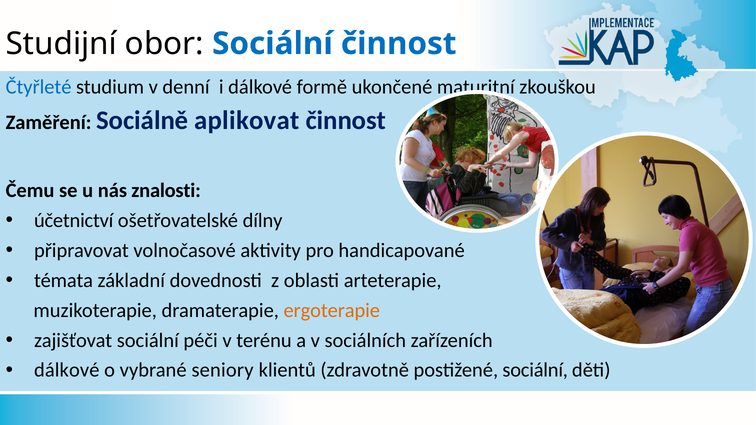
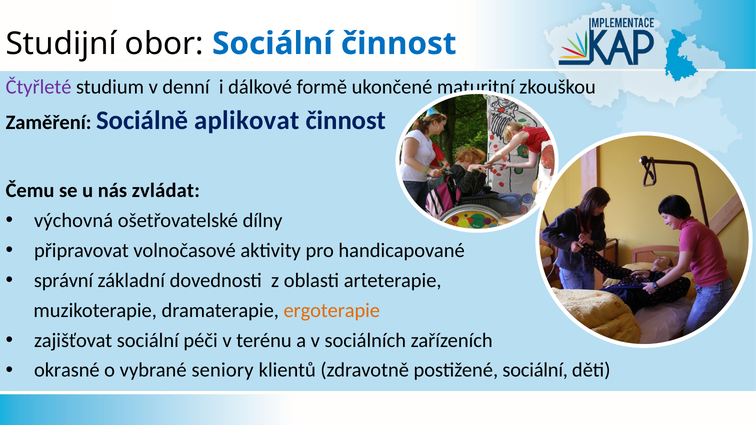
Čtyřleté colour: blue -> purple
znalosti: znalosti -> zvládat
účetnictví: účetnictví -> výchovná
témata: témata -> správní
dálkové at (67, 370): dálkové -> okrasné
